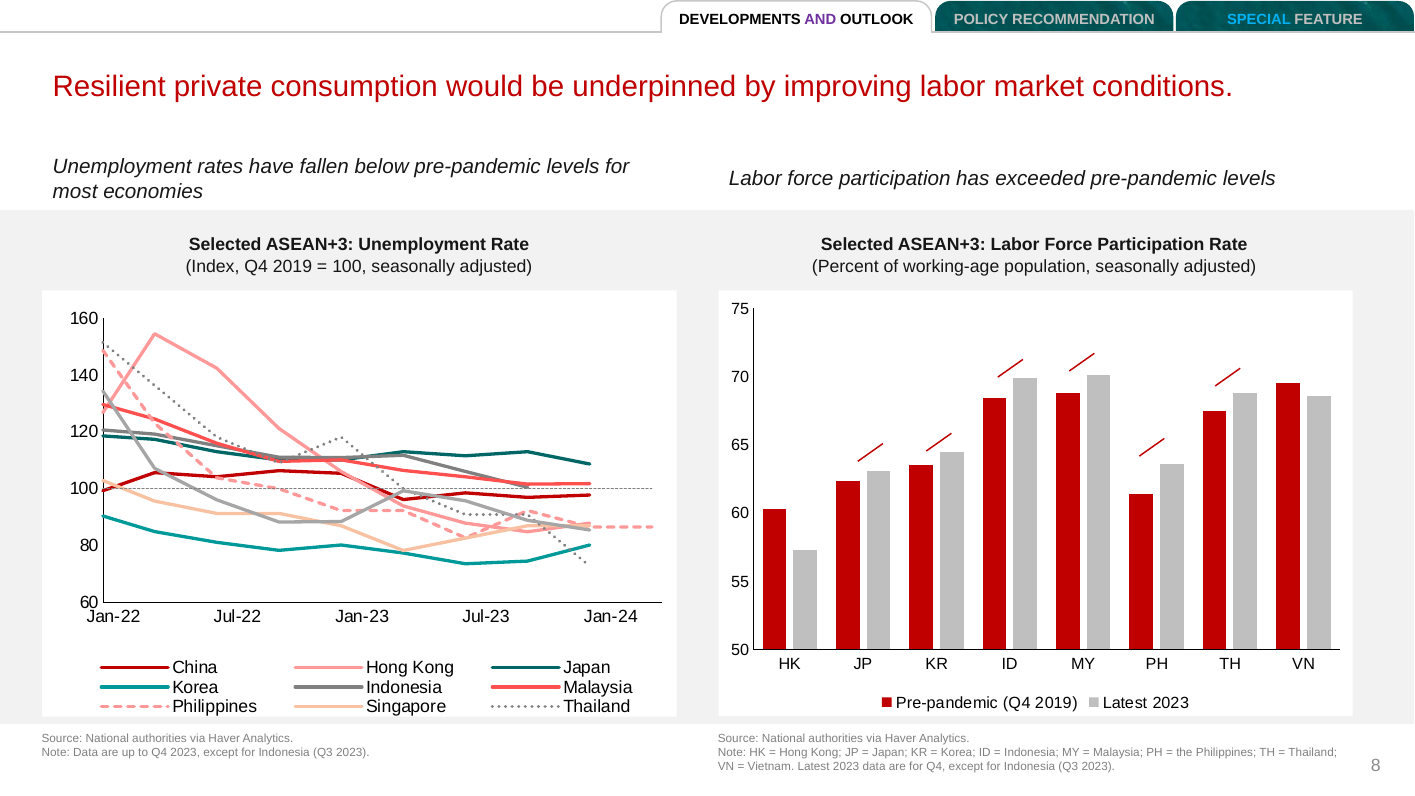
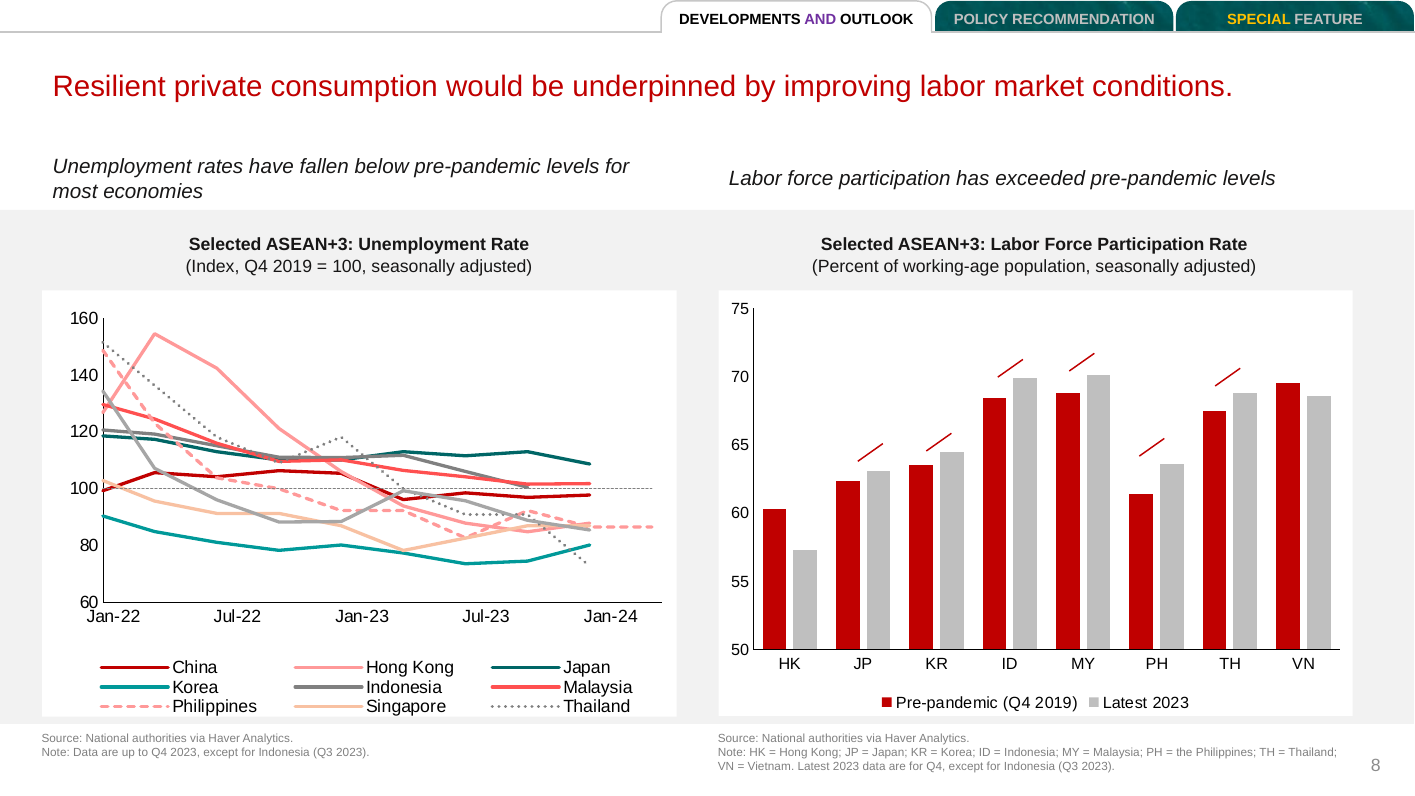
SPECIAL colour: light blue -> yellow
